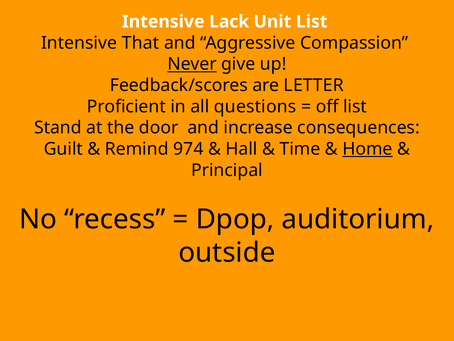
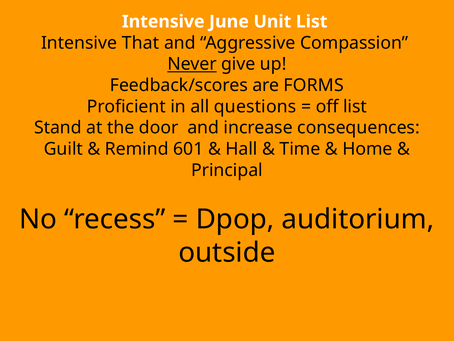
Lack: Lack -> June
LETTER: LETTER -> FORMS
974: 974 -> 601
Home underline: present -> none
